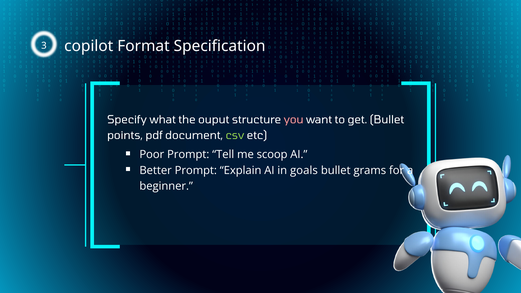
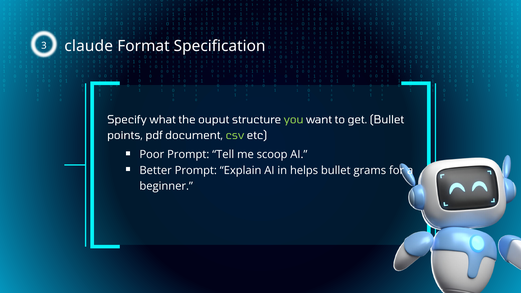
copilot: copilot -> claude
you colour: pink -> light green
goals: goals -> helps
